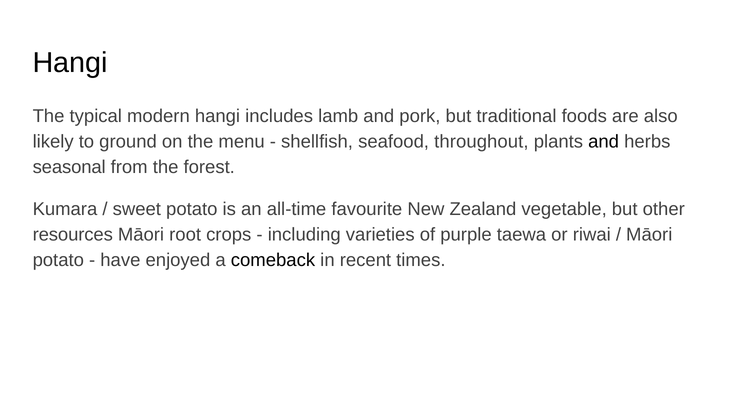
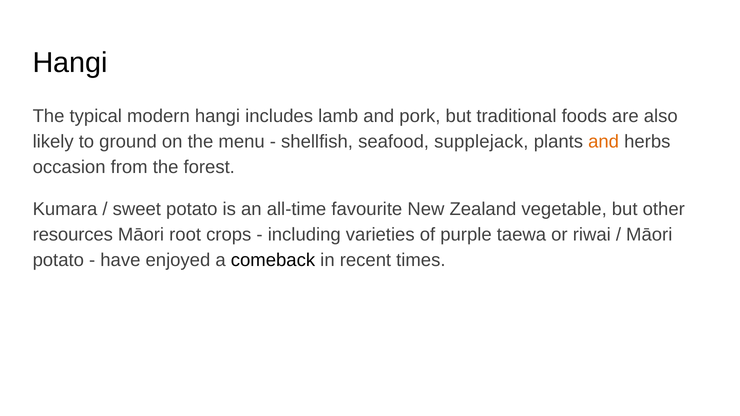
throughout: throughout -> supplejack
and at (604, 142) colour: black -> orange
seasonal: seasonal -> occasion
